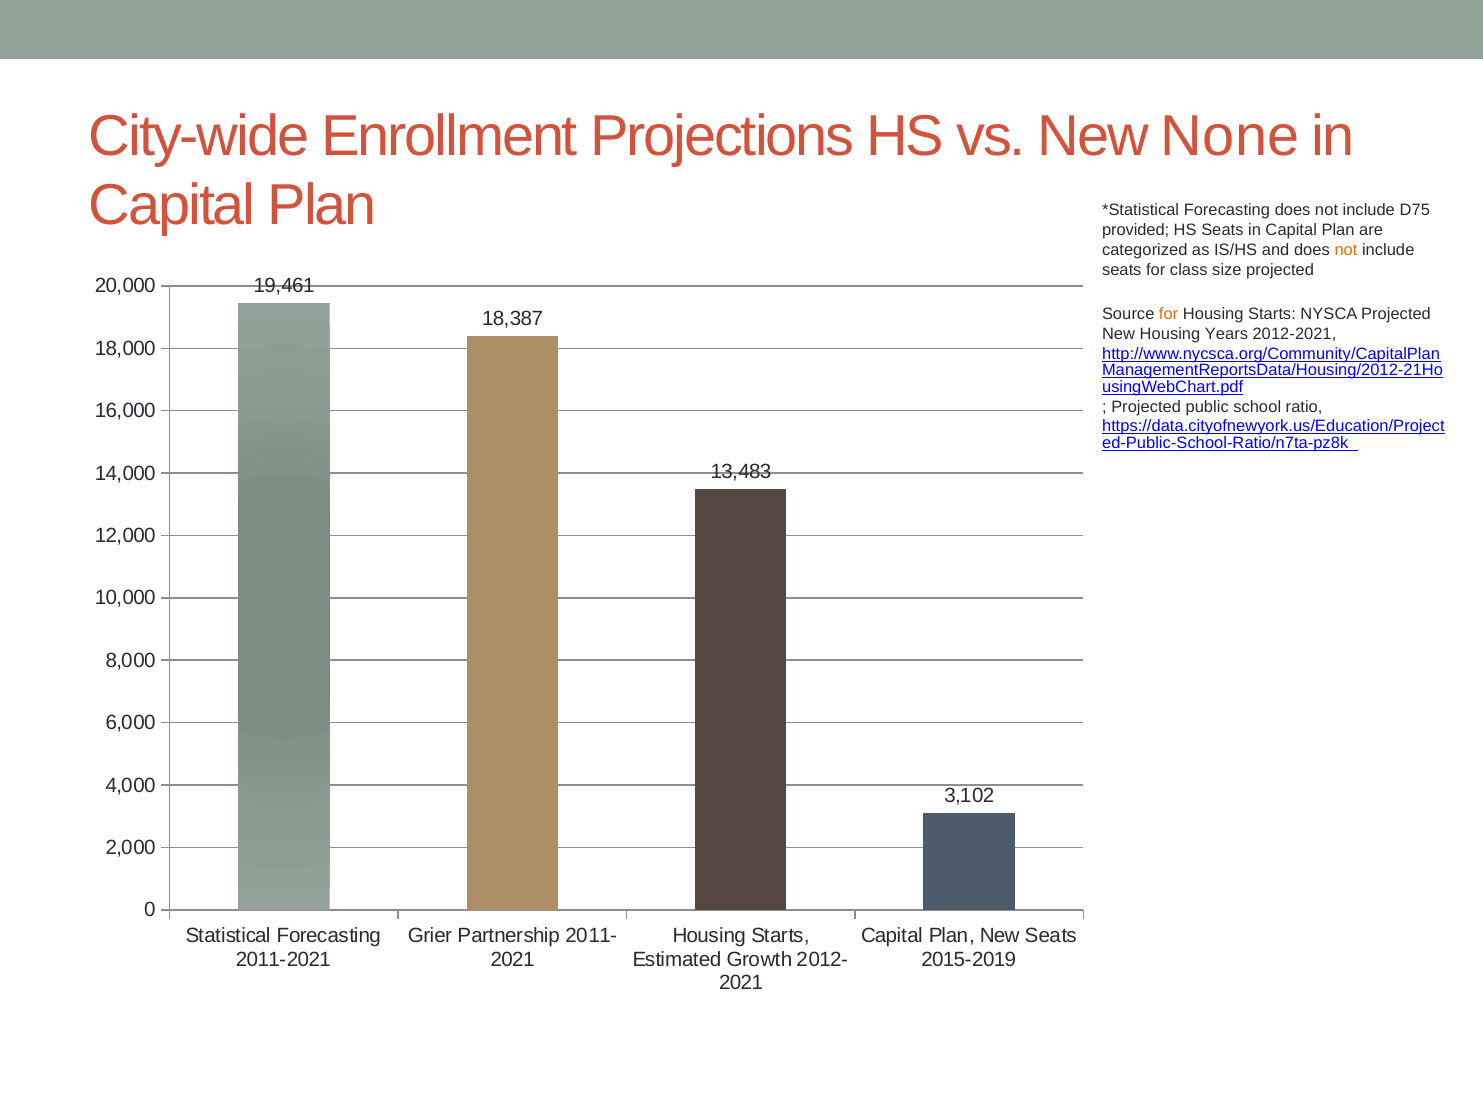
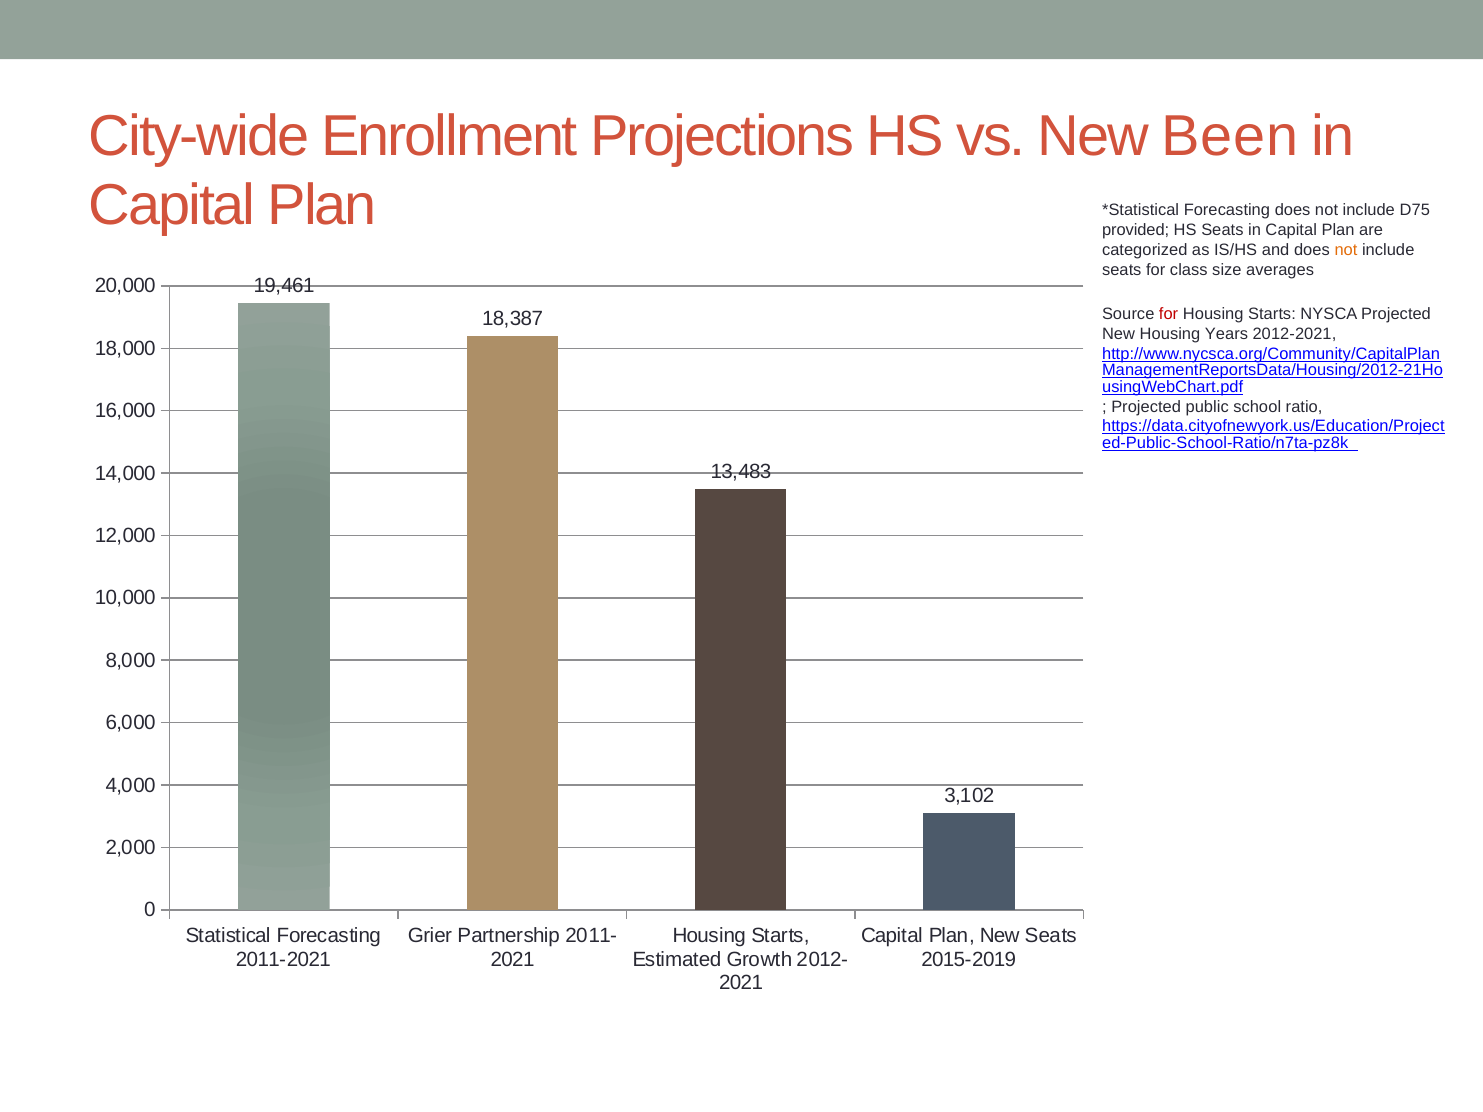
None: None -> Been
size projected: projected -> averages
for at (1169, 315) colour: orange -> red
